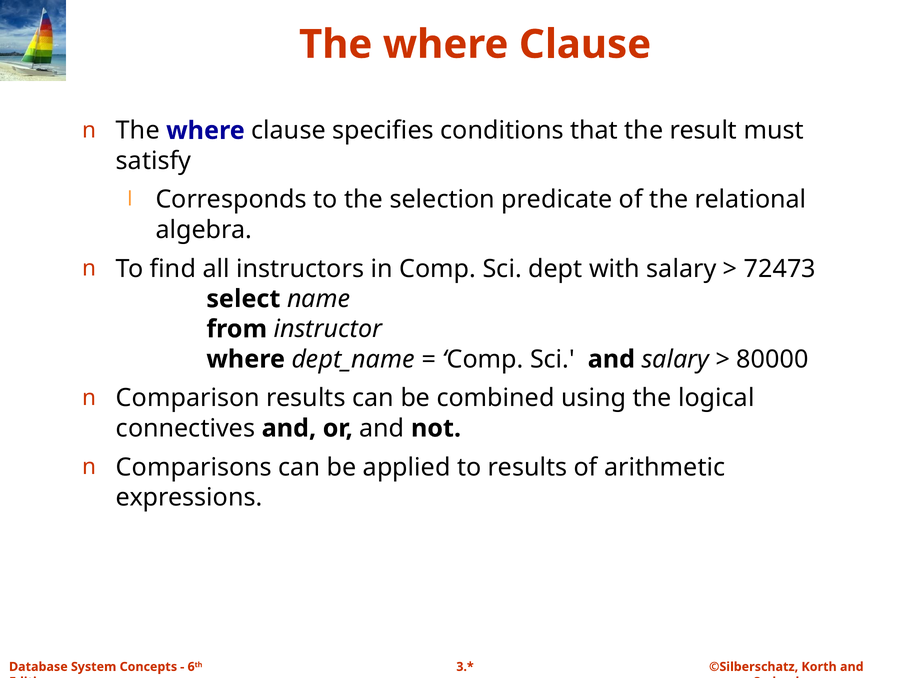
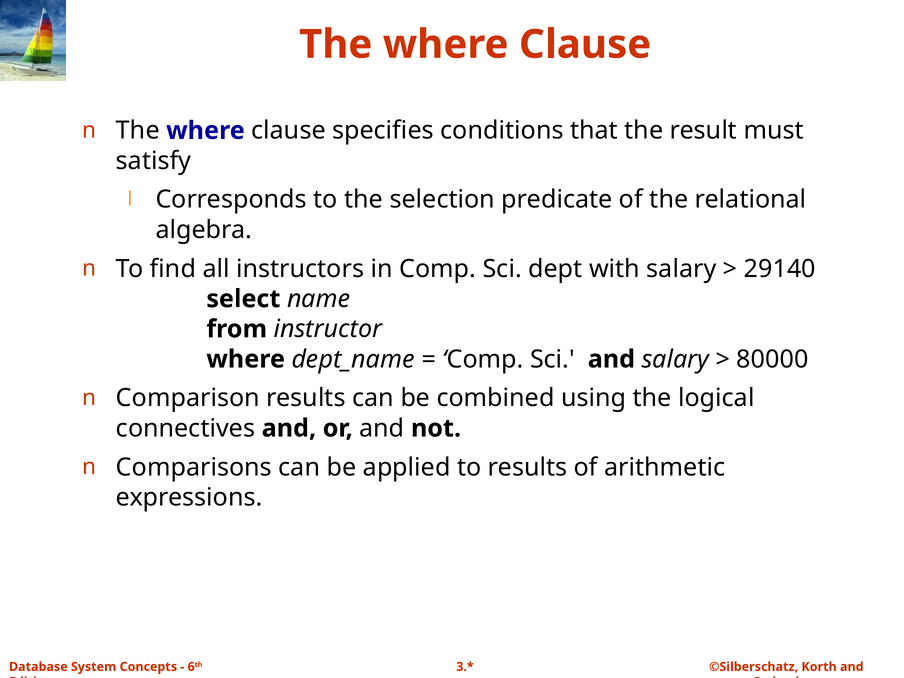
72473: 72473 -> 29140
